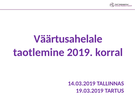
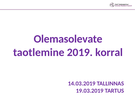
Väärtusahelale: Väärtusahelale -> Olemasolevate
